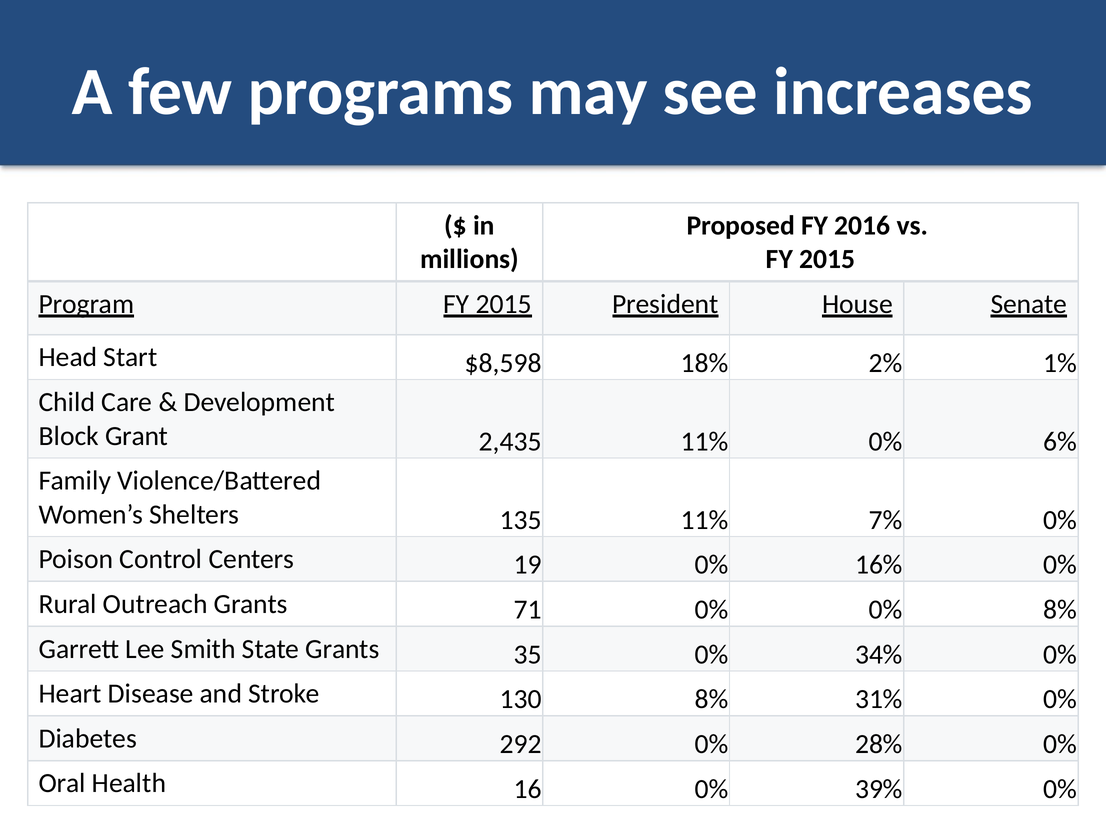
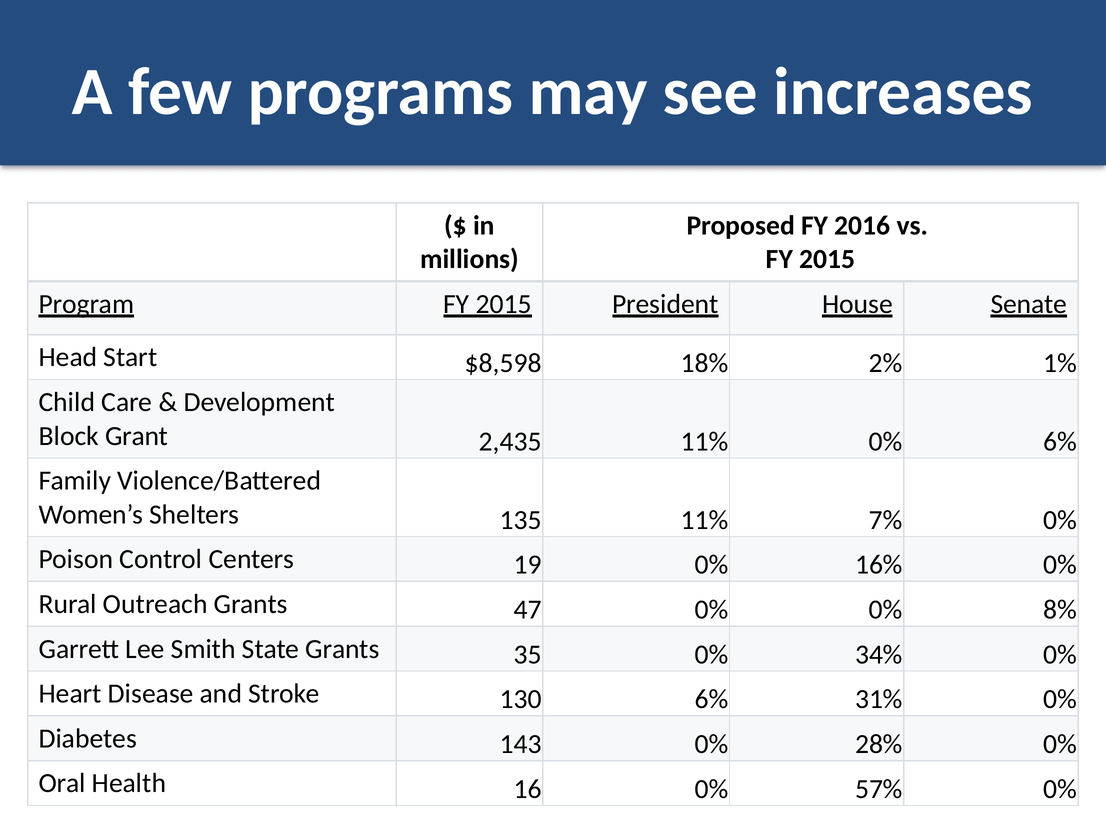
71: 71 -> 47
130 8%: 8% -> 6%
292: 292 -> 143
39%: 39% -> 57%
